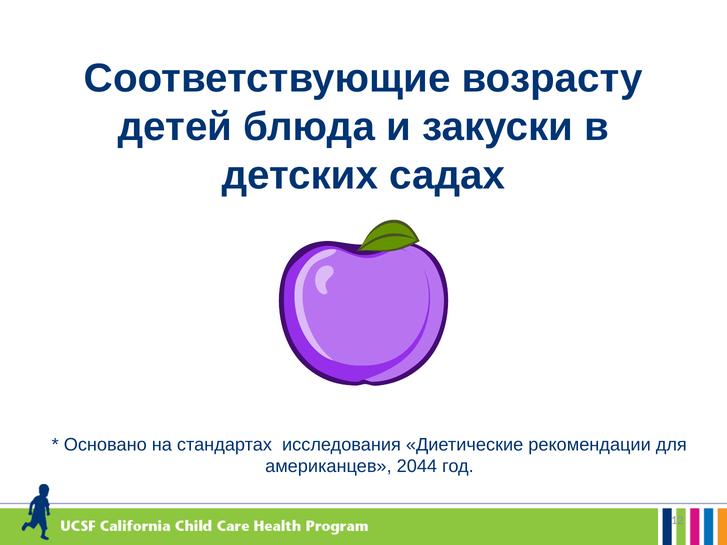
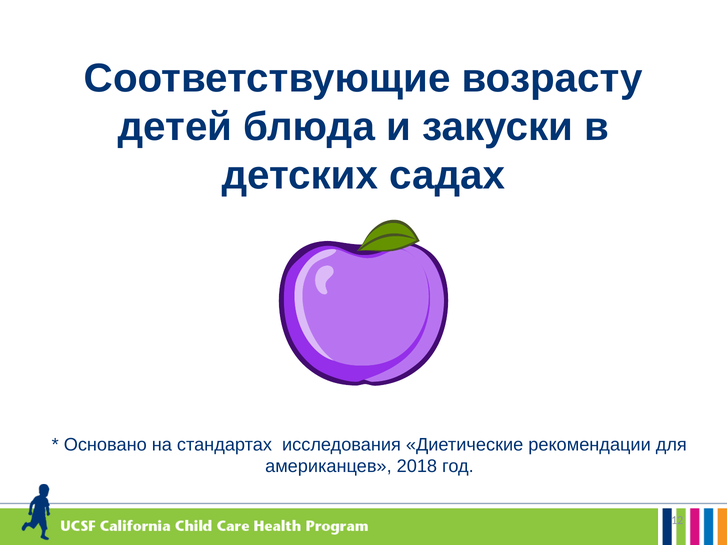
2044: 2044 -> 2018
